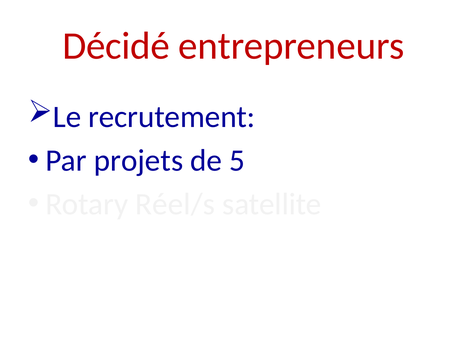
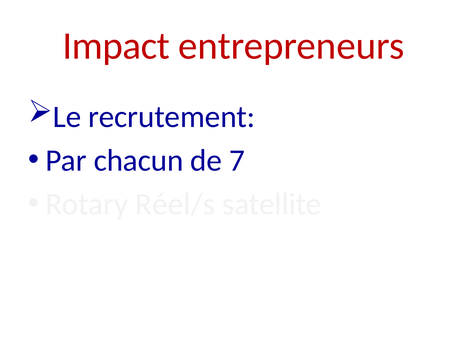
Décidé: Décidé -> Impact
projets: projets -> chacun
5: 5 -> 7
